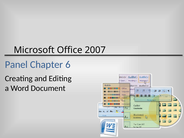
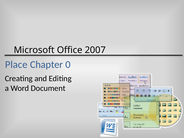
Panel: Panel -> Place
6: 6 -> 0
